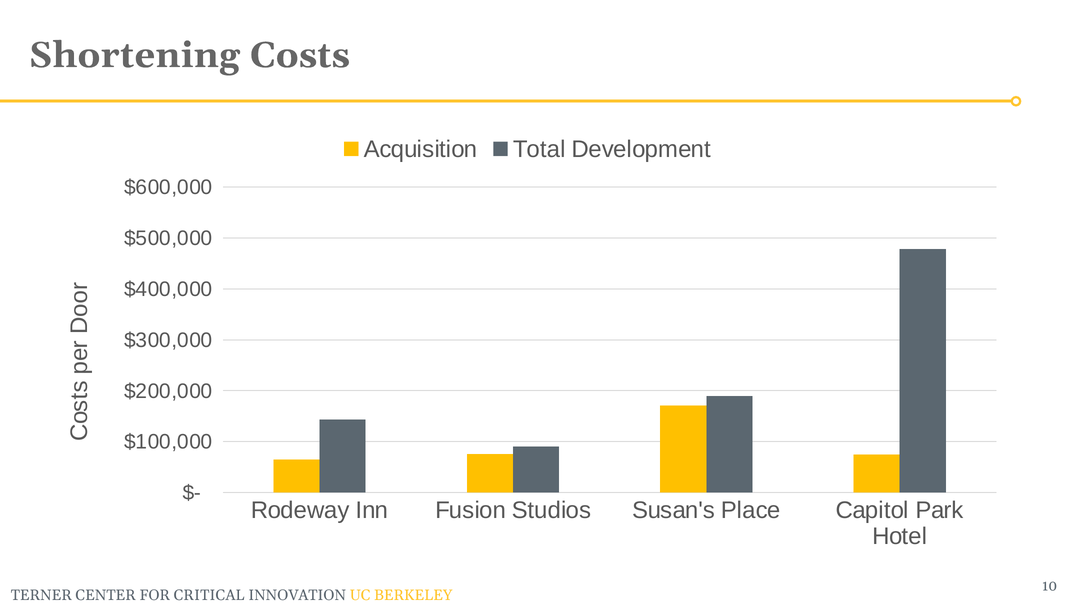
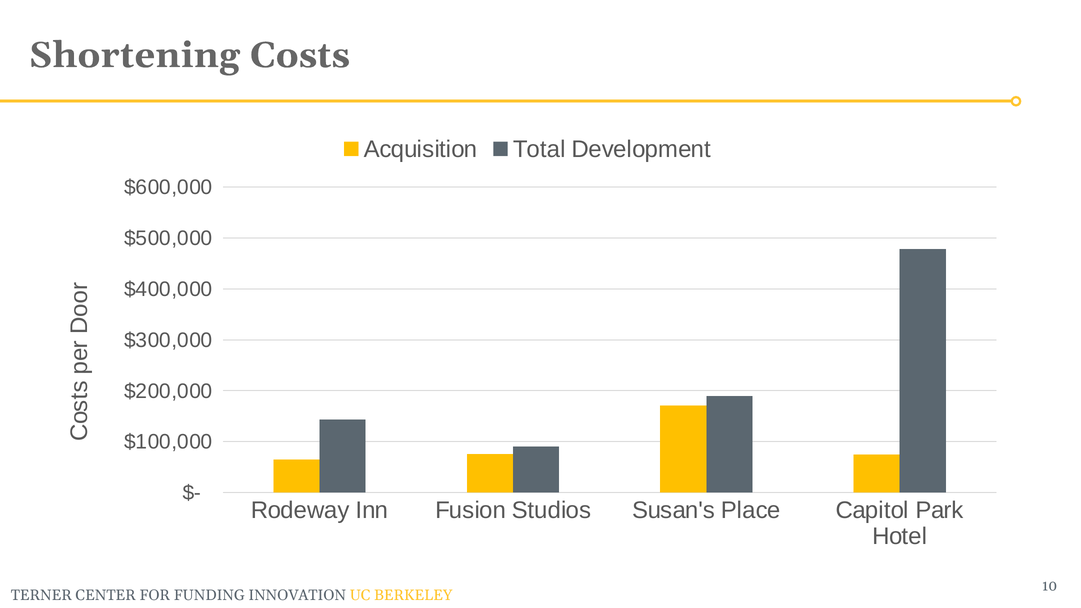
CRITICAL: CRITICAL -> FUNDING
